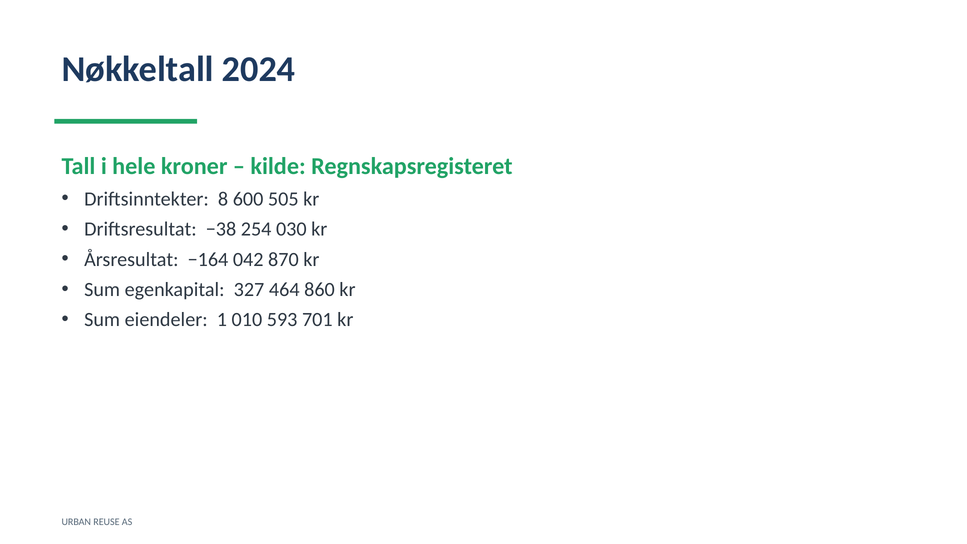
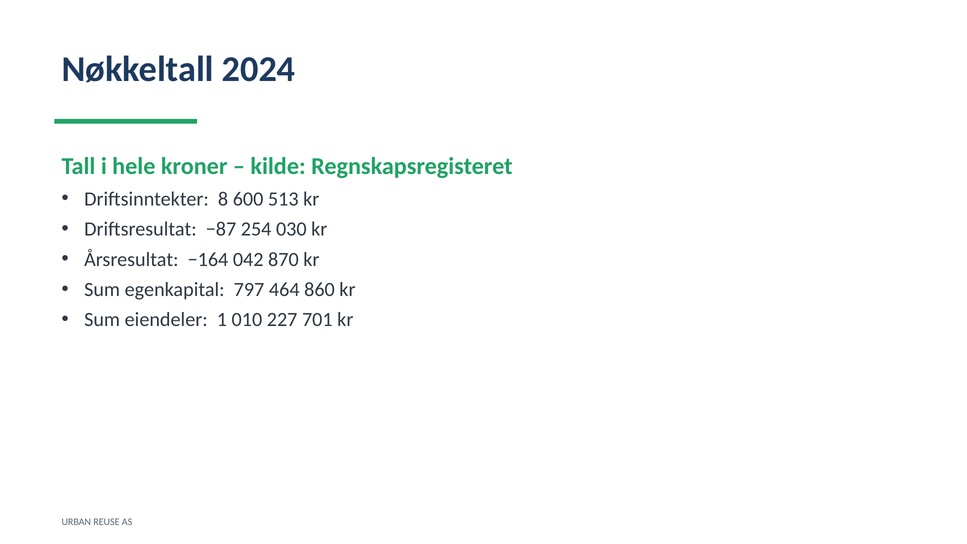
505: 505 -> 513
−38: −38 -> −87
327: 327 -> 797
593: 593 -> 227
